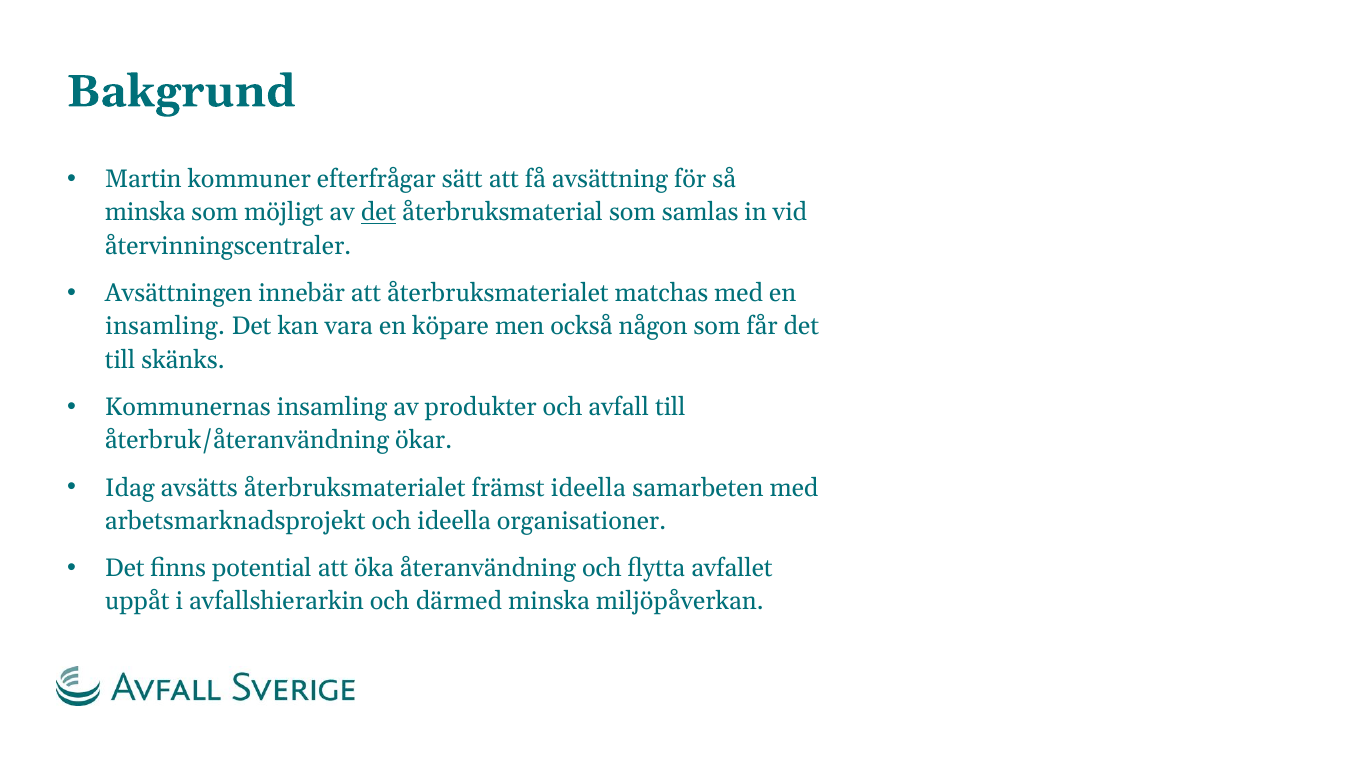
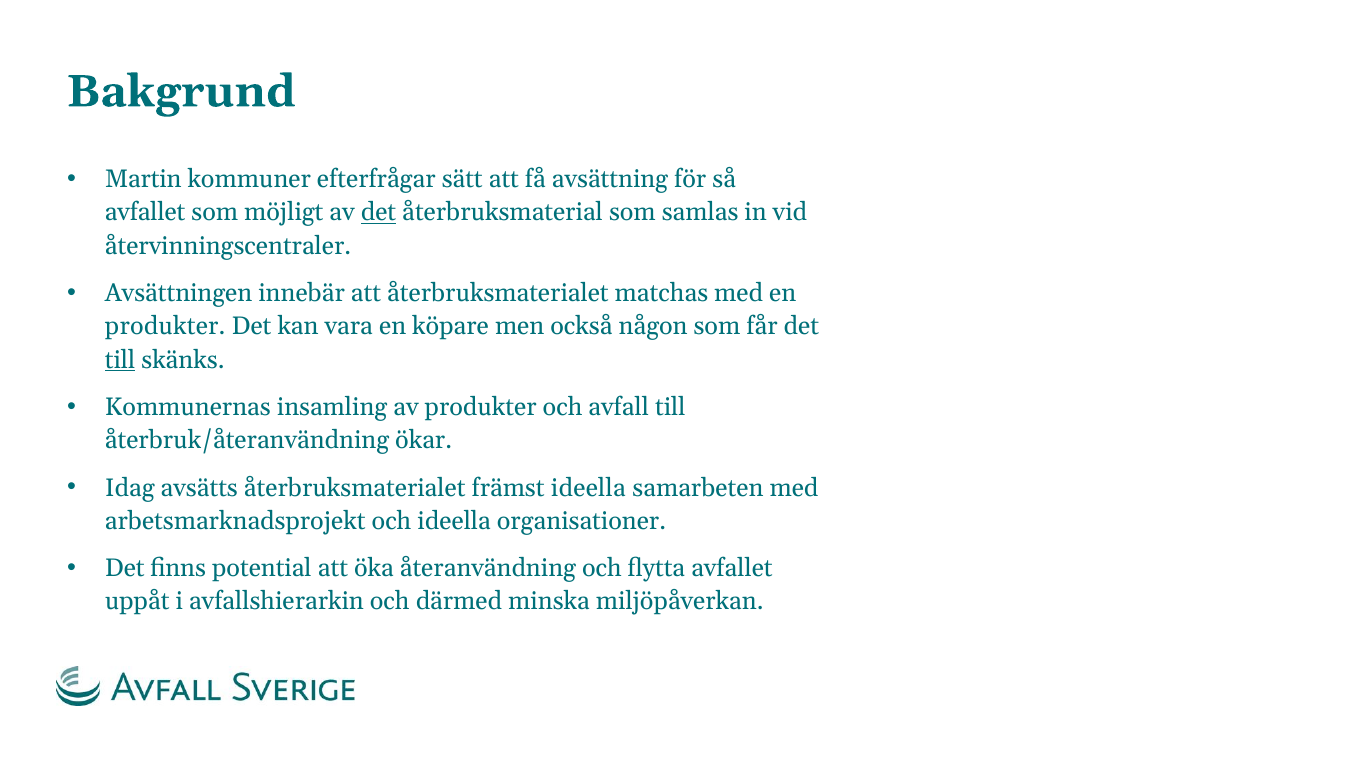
minska at (145, 213): minska -> avfallet
insamling at (165, 327): insamling -> produkter
till at (120, 360) underline: none -> present
